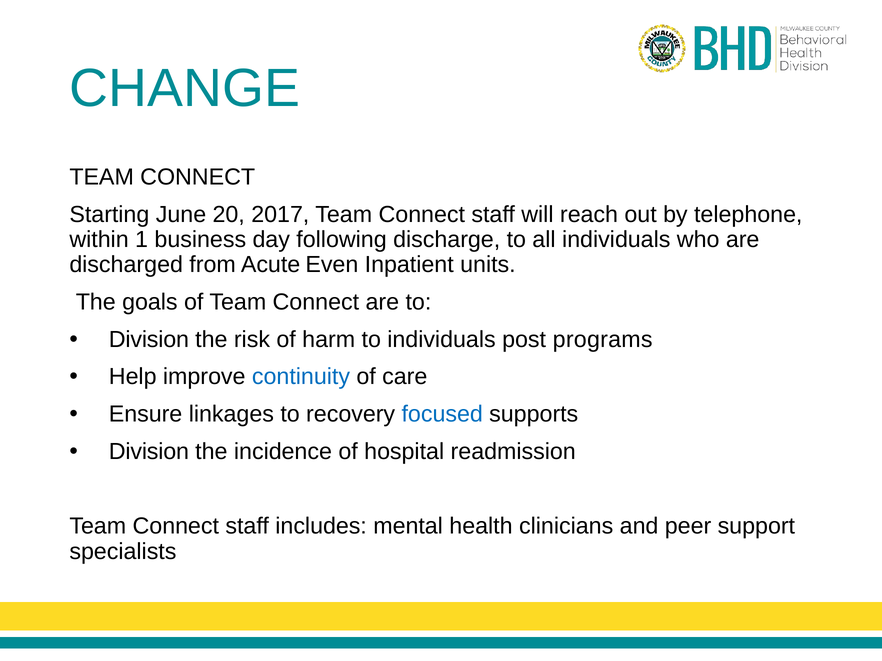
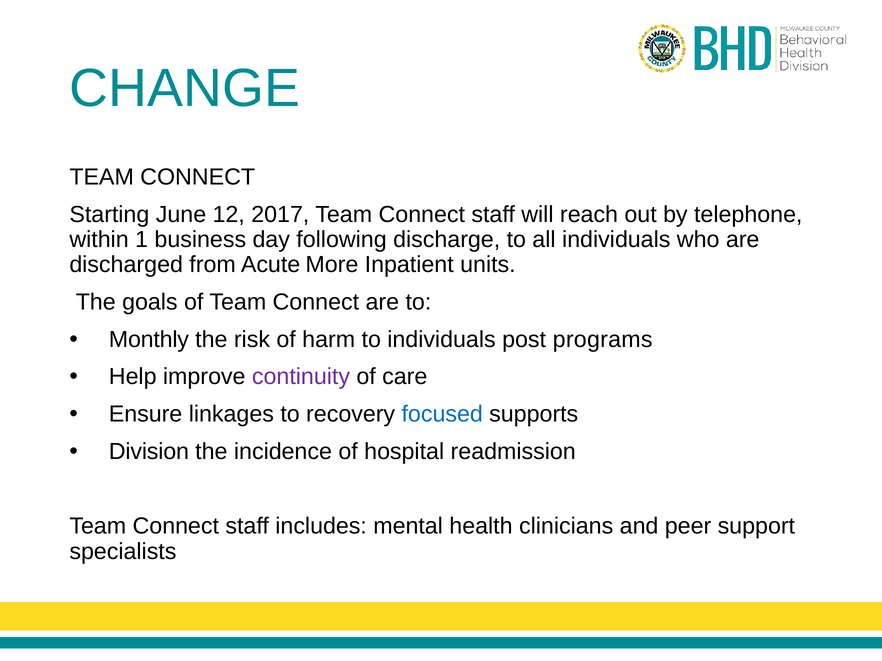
20: 20 -> 12
Even: Even -> More
Division at (149, 340): Division -> Monthly
continuity colour: blue -> purple
